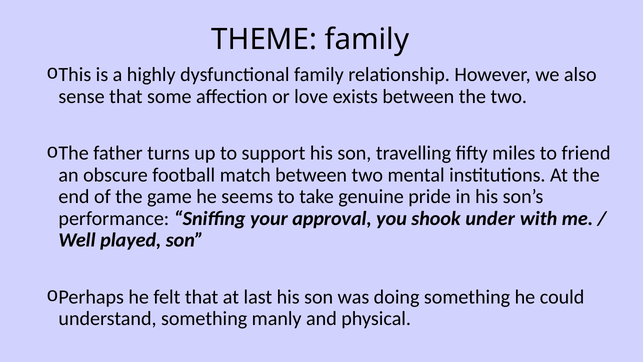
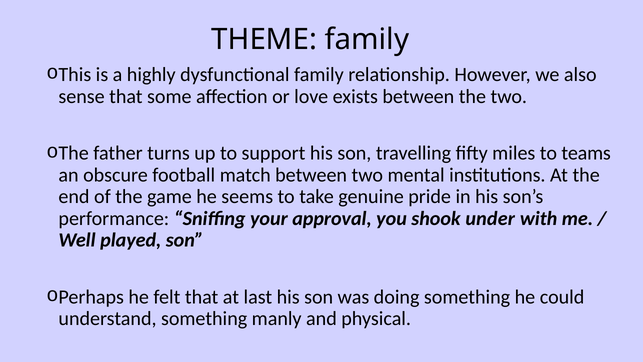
friend: friend -> teams
